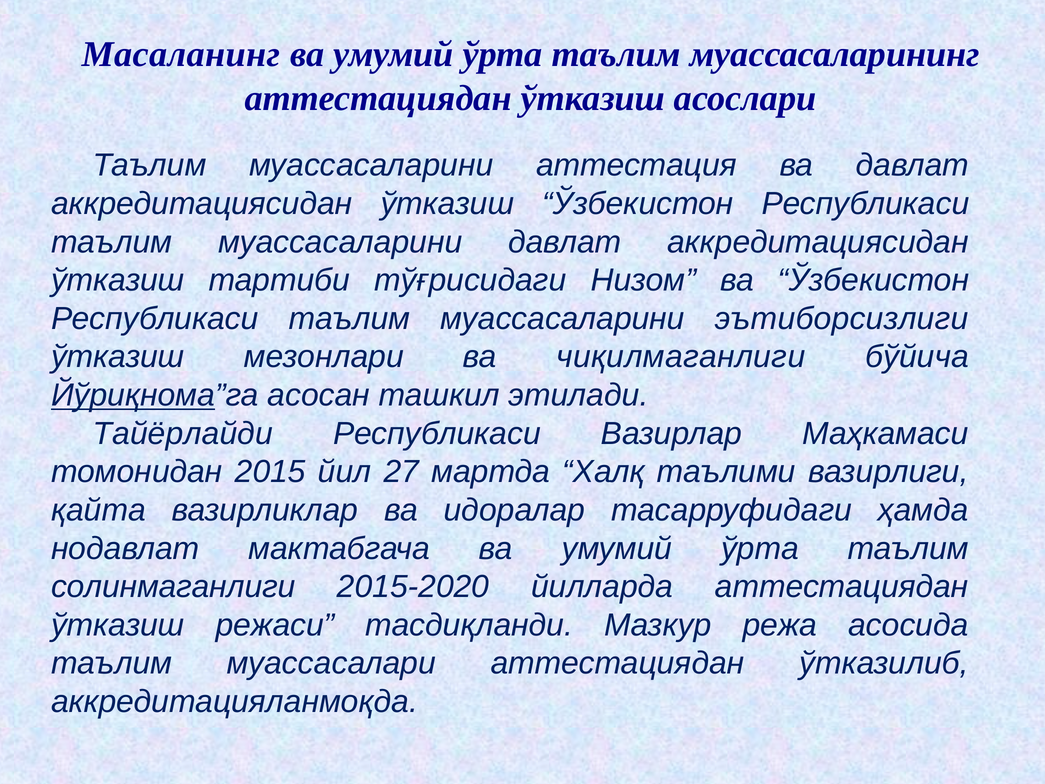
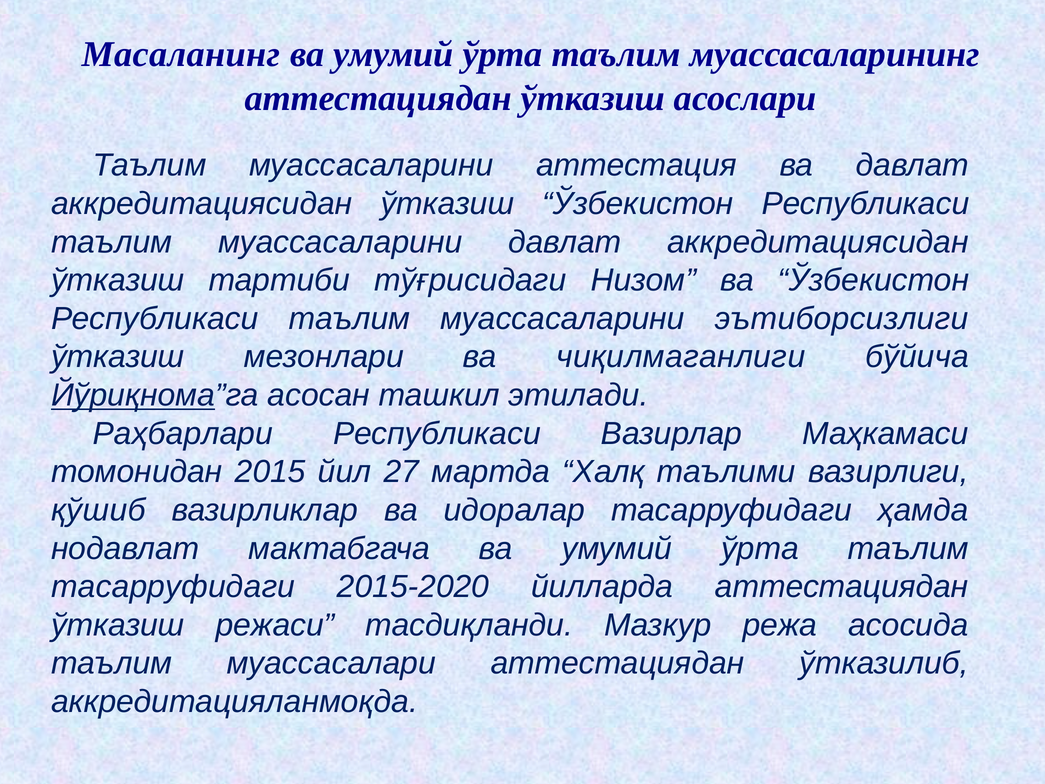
Тайёрлайди: Тайёрлайди -> Раҳбарлари
қайта: қайта -> қўшиб
солинмаганлиги at (173, 587): солинмаганлиги -> тасарруфидаги
